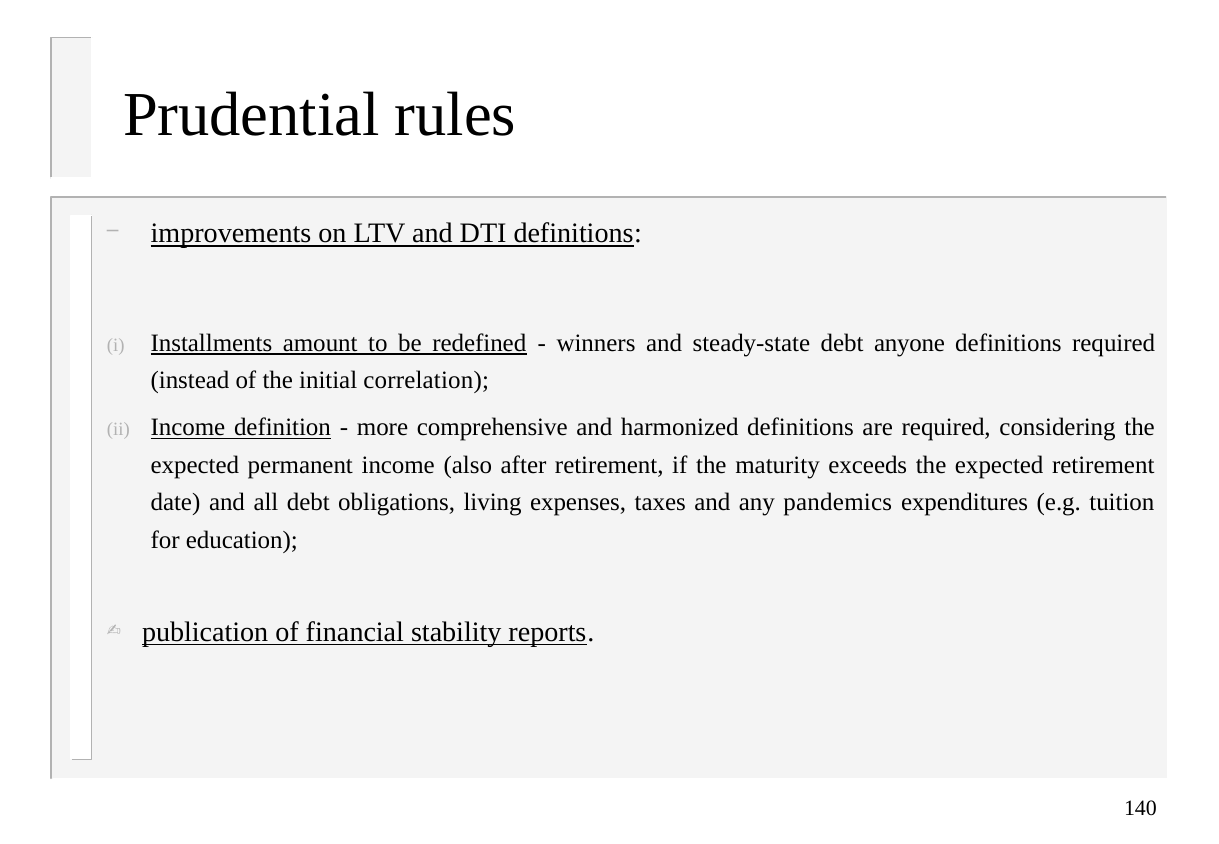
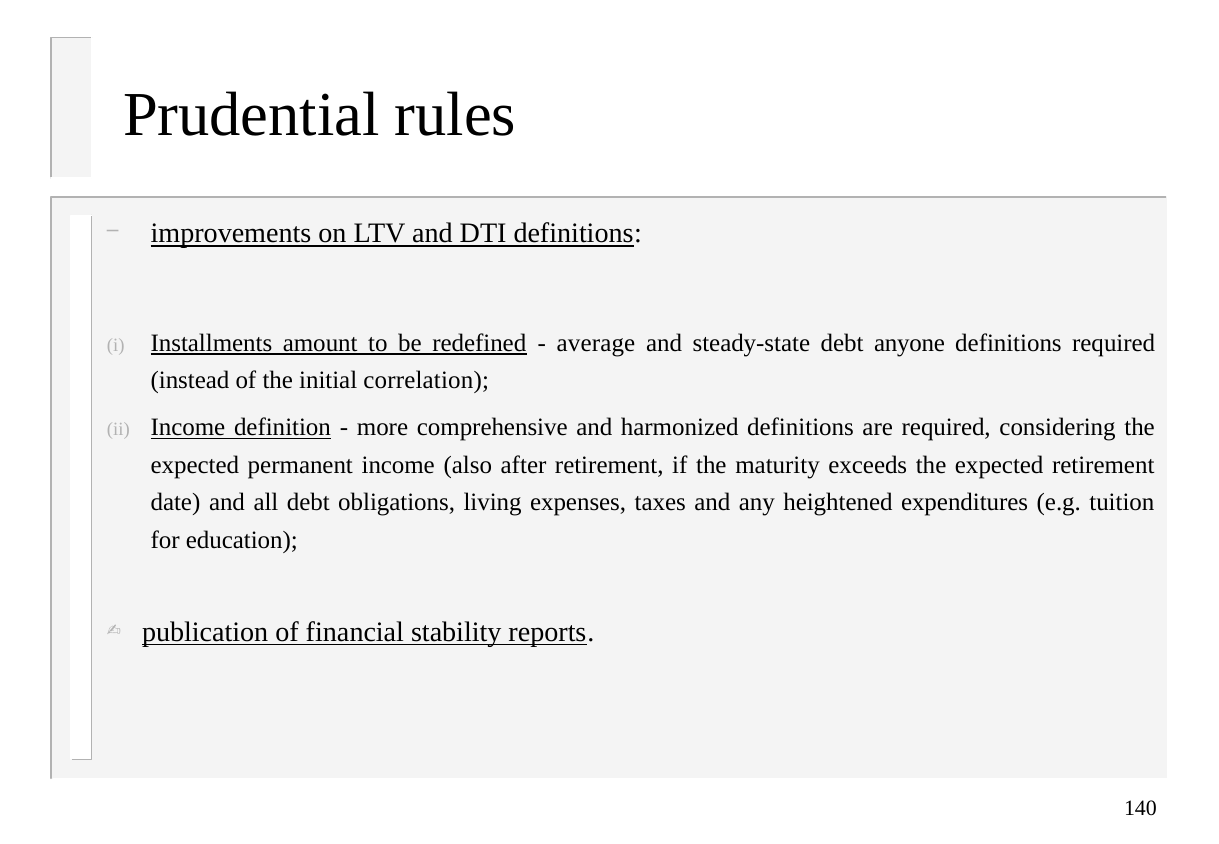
winners: winners -> average
pandemics: pandemics -> heightened
